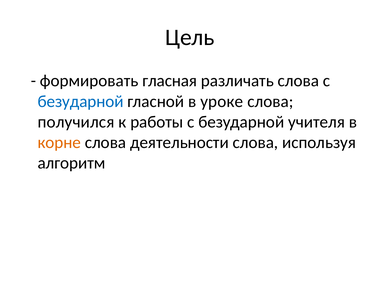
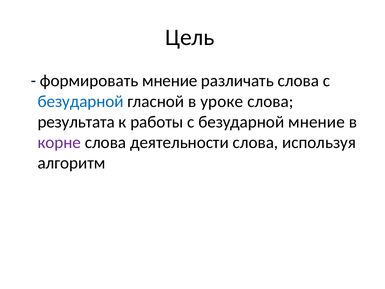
формировать гласная: гласная -> мнение
получился: получился -> результата
безударной учителя: учителя -> мнение
корне colour: orange -> purple
